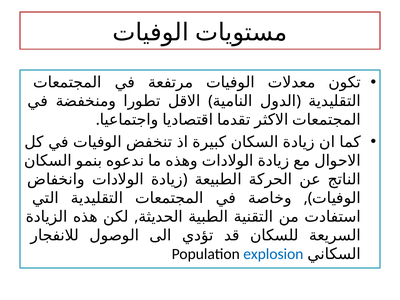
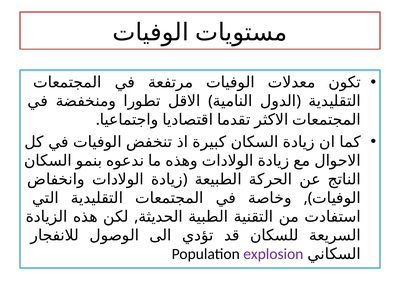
explosion colour: blue -> purple
